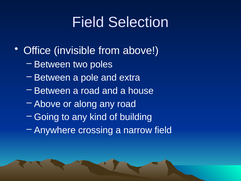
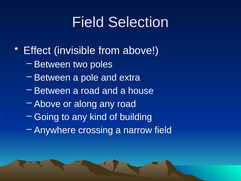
Office: Office -> Effect
